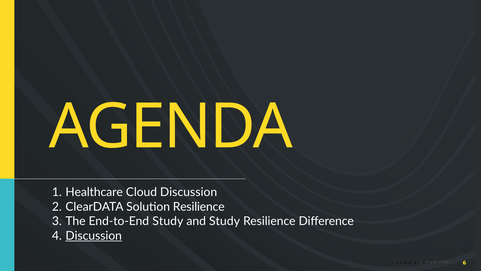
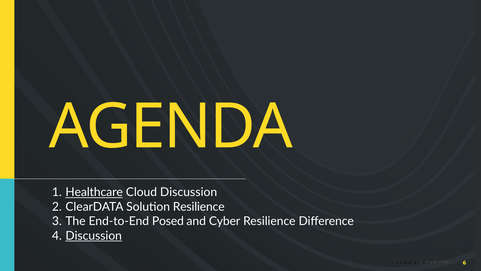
Healthcare underline: none -> present
End-to-End Study: Study -> Posed
and Study: Study -> Cyber
